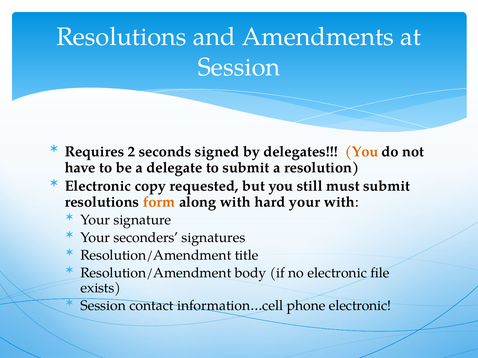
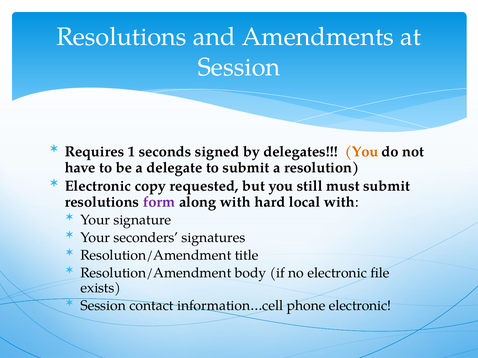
2: 2 -> 1
form colour: orange -> purple
hard your: your -> local
